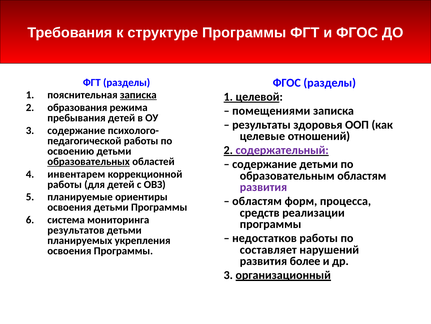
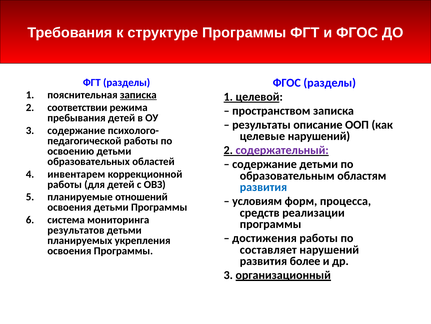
образования: образования -> соответствии
помещениями: помещениями -> пространством
здоровья: здоровья -> описание
целевые отношений: отношений -> нарушений
образовательных underline: present -> none
развития at (263, 187) colour: purple -> blue
ориентиры: ориентиры -> отношений
областям at (257, 201): областям -> условиям
недостатков: недостатков -> достижения
